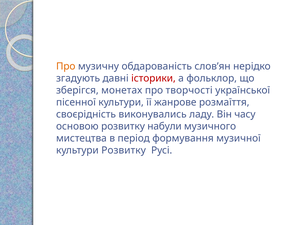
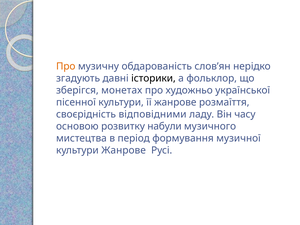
історики colour: red -> black
творчості: творчості -> художньо
виконувались: виконувались -> відповідними
культури Розвитку: Розвитку -> Жанрове
